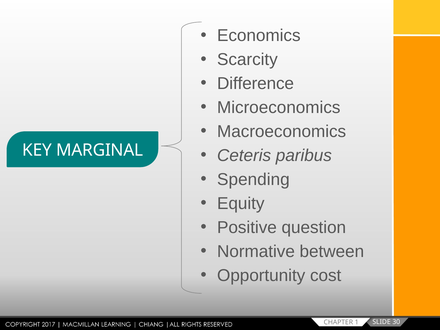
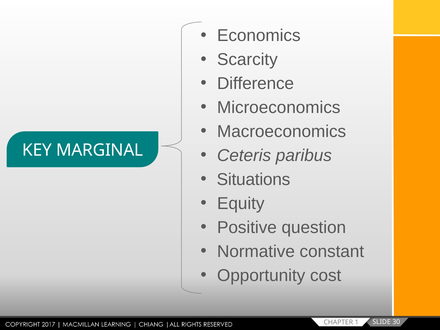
Spending: Spending -> Situations
between: between -> constant
